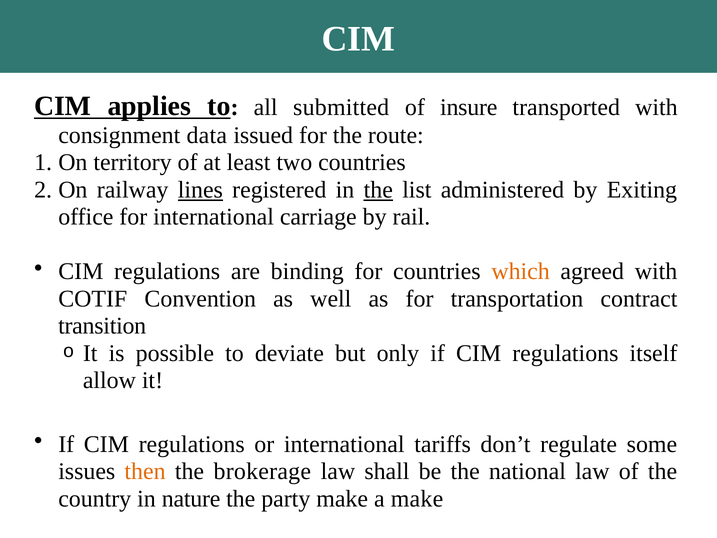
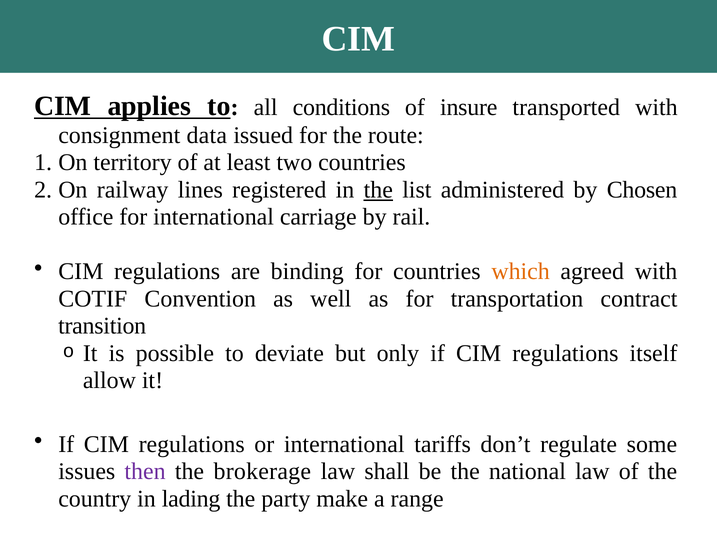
submitted: submitted -> conditions
lines underline: present -> none
Exiting: Exiting -> Chosen
then colour: orange -> purple
nature: nature -> lading
a make: make -> range
